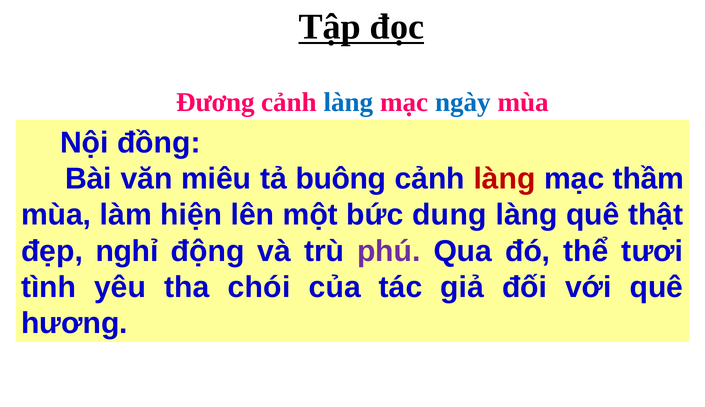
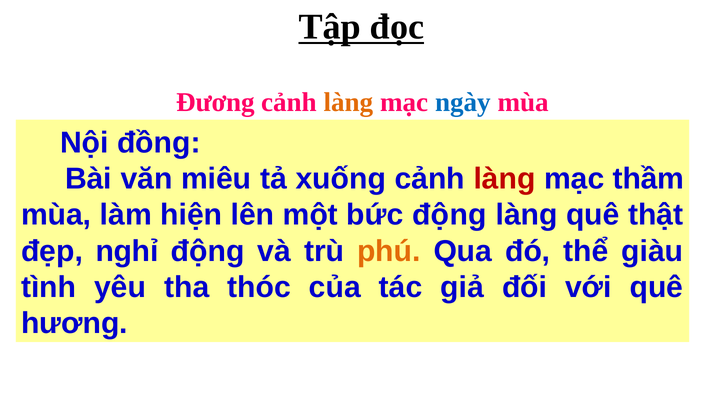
làng at (349, 102) colour: blue -> orange
buông: buông -> xuống
bức dung: dung -> động
phú colour: purple -> orange
tươi: tươi -> giàu
chói: chói -> thóc
